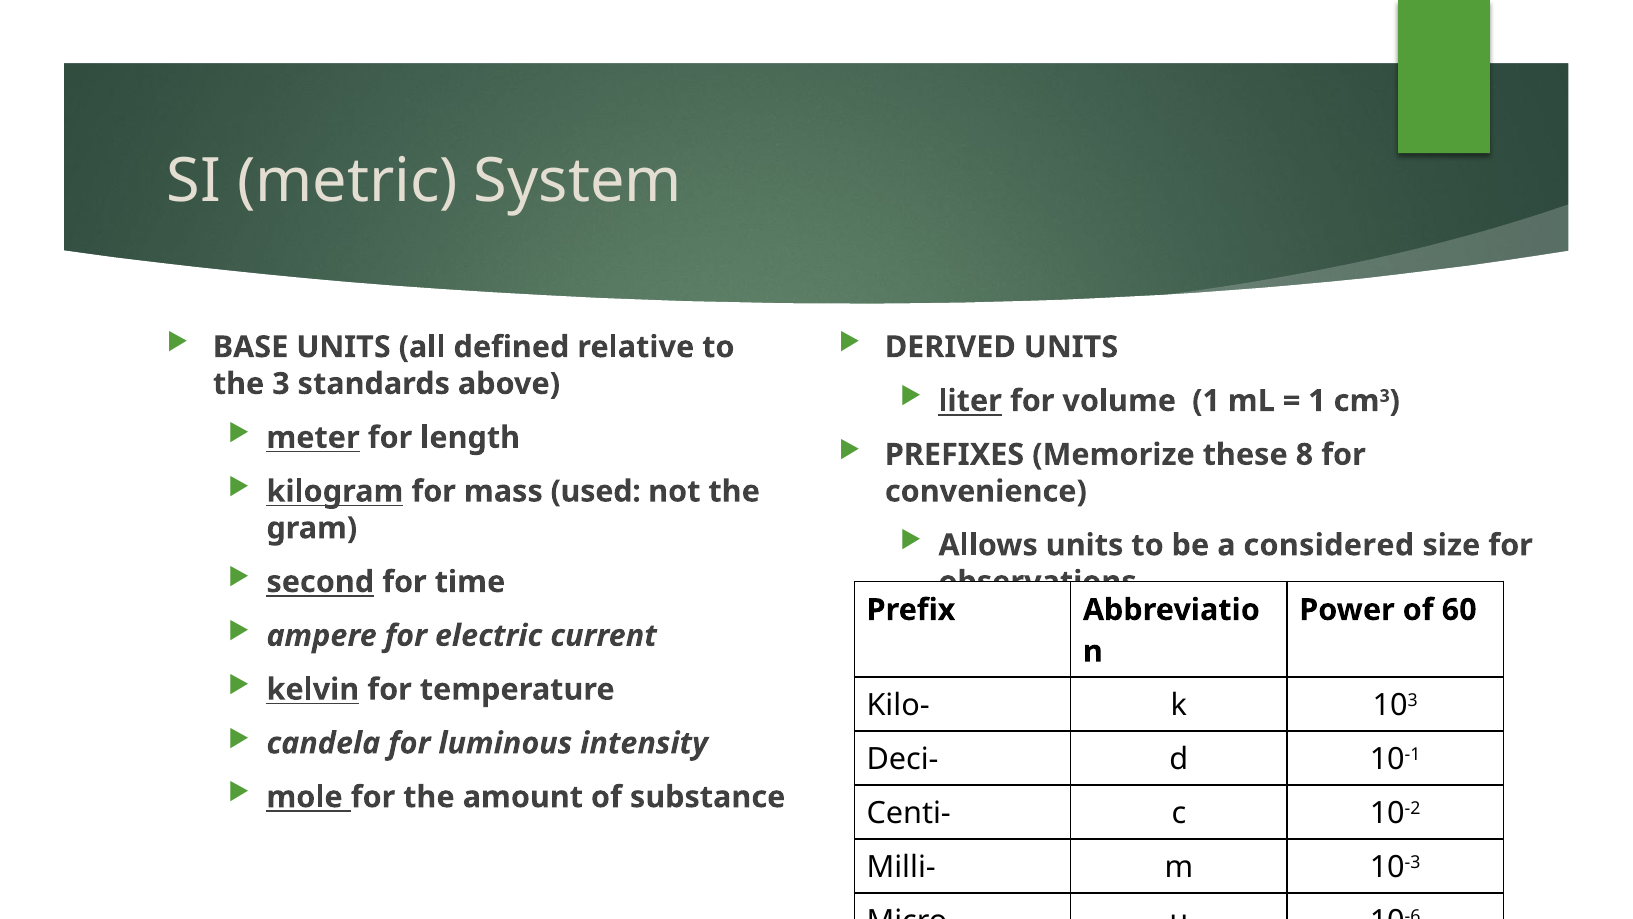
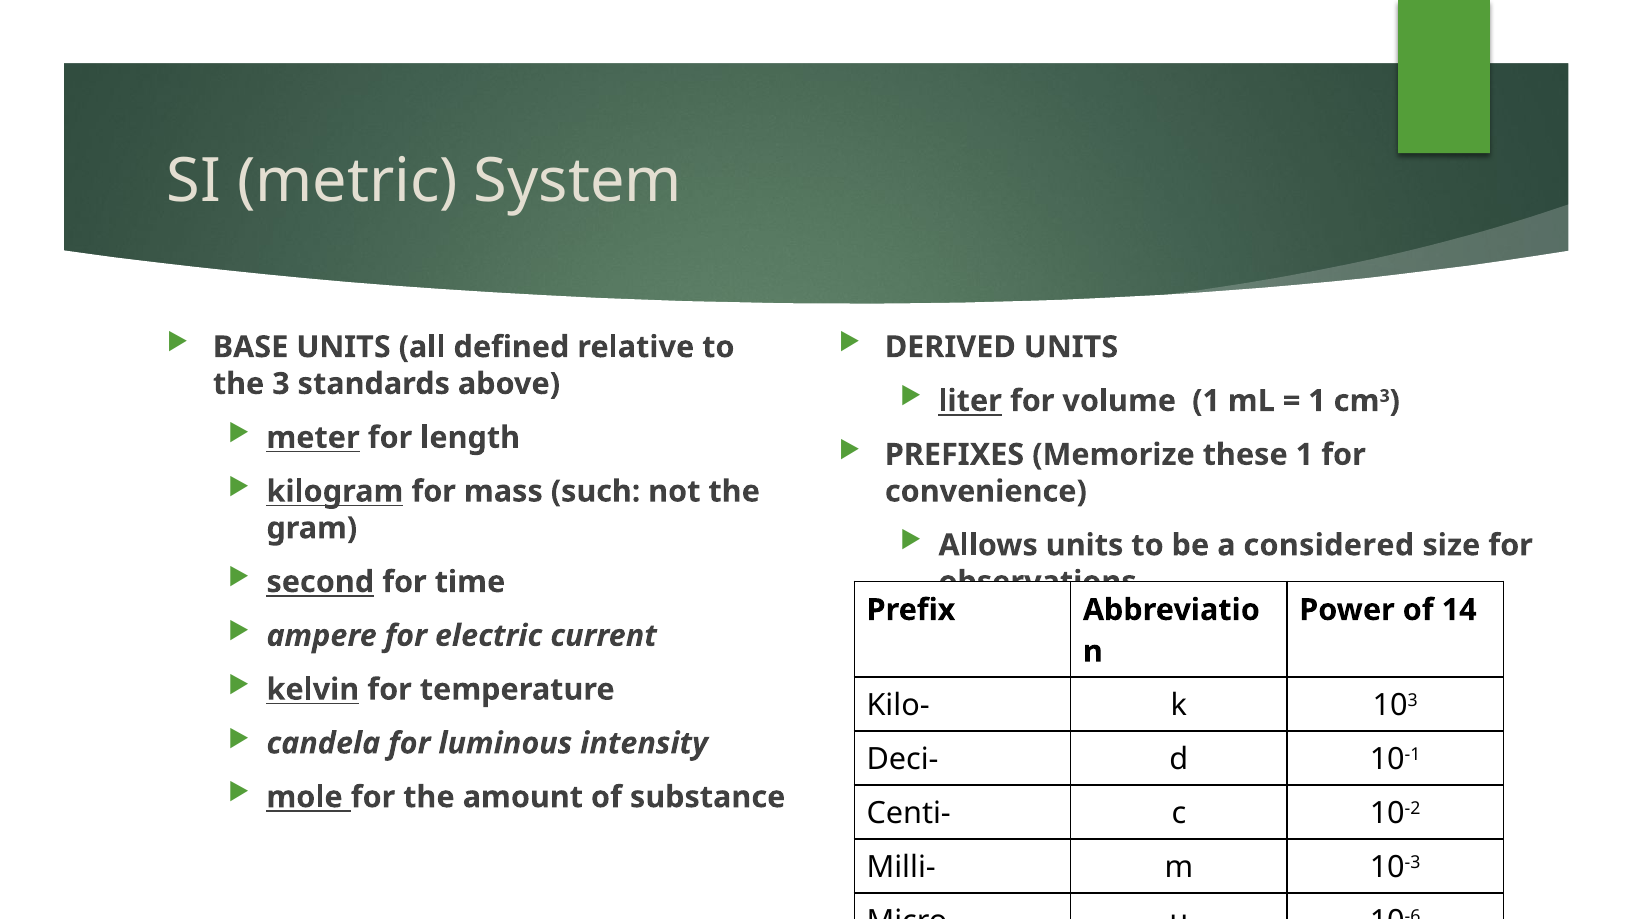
these 8: 8 -> 1
used: used -> such
60: 60 -> 14
